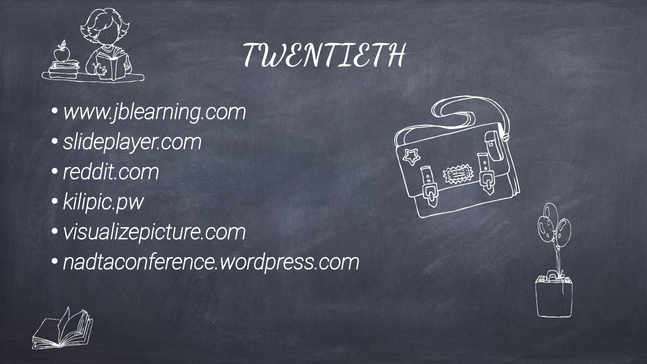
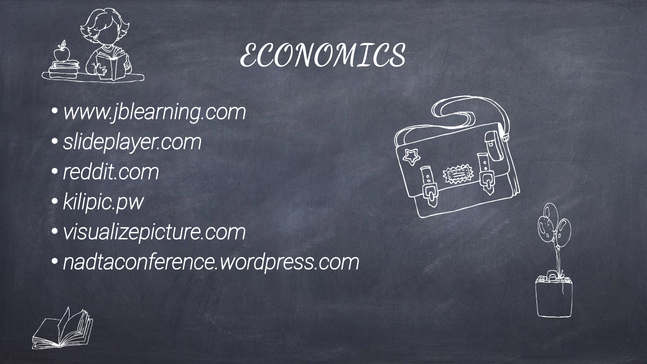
TWENTIETH: TWENTIETH -> ECONOMICS
